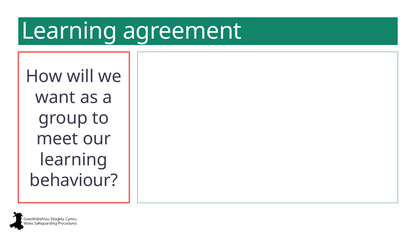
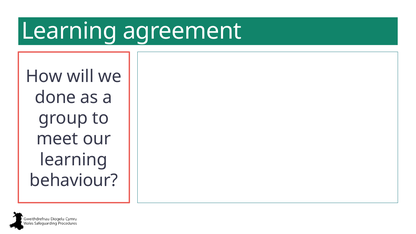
want: want -> done
